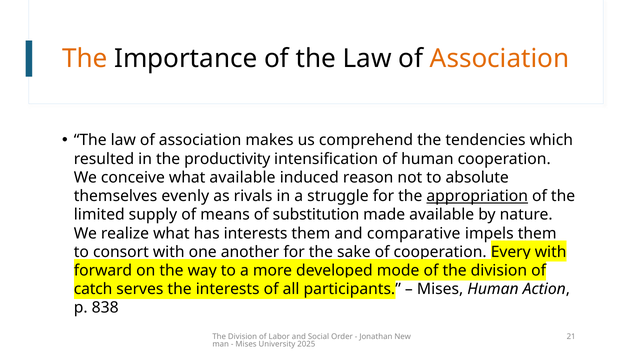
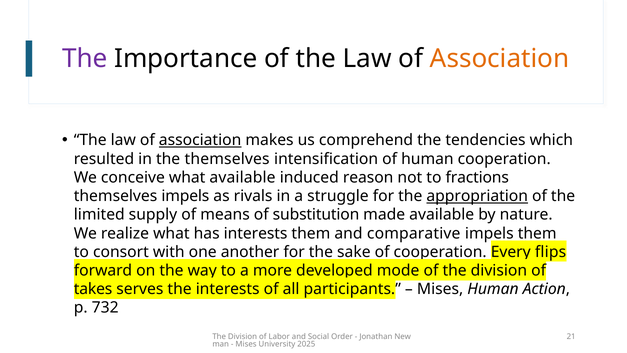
The at (85, 58) colour: orange -> purple
association at (200, 140) underline: none -> present
the productivity: productivity -> themselves
absolute: absolute -> fractions
themselves evenly: evenly -> impels
with at (551, 252): with -> flips
catch: catch -> takes
838: 838 -> 732
